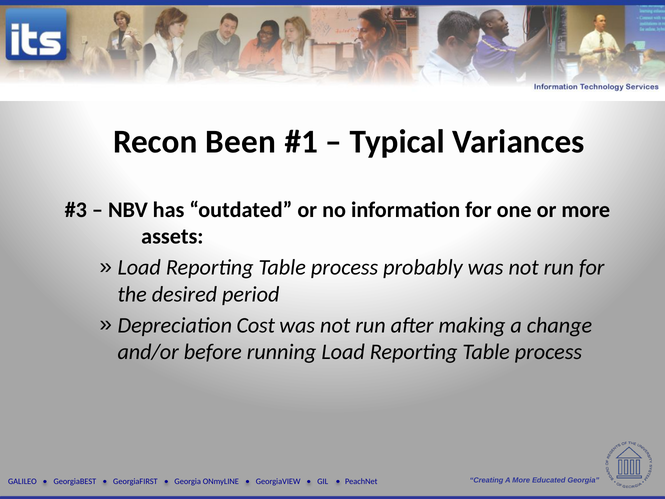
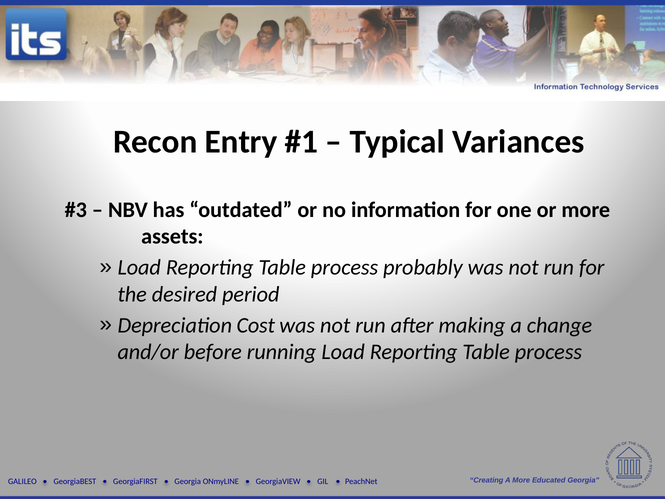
Been: Been -> Entry
